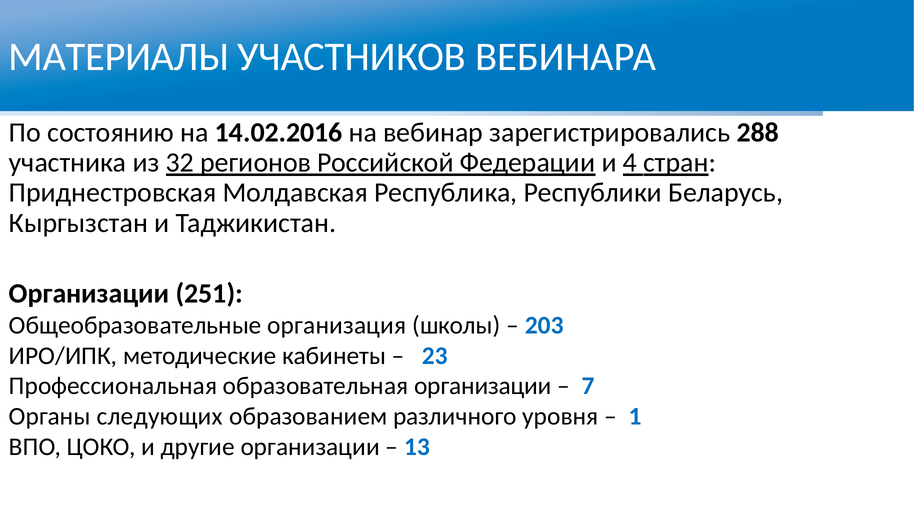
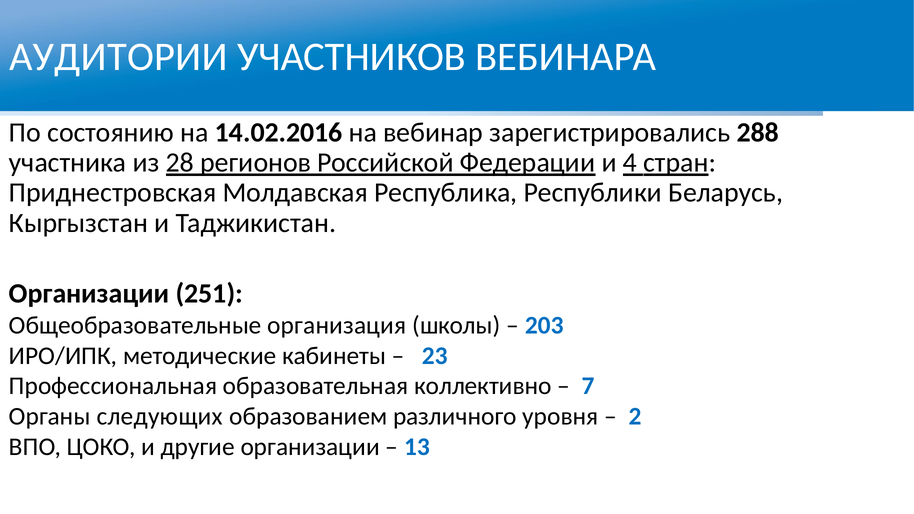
МАТЕРИАЛЫ: МАТЕРИАЛЫ -> АУДИТОРИИ
32: 32 -> 28
образовательная организации: организации -> коллективно
1: 1 -> 2
